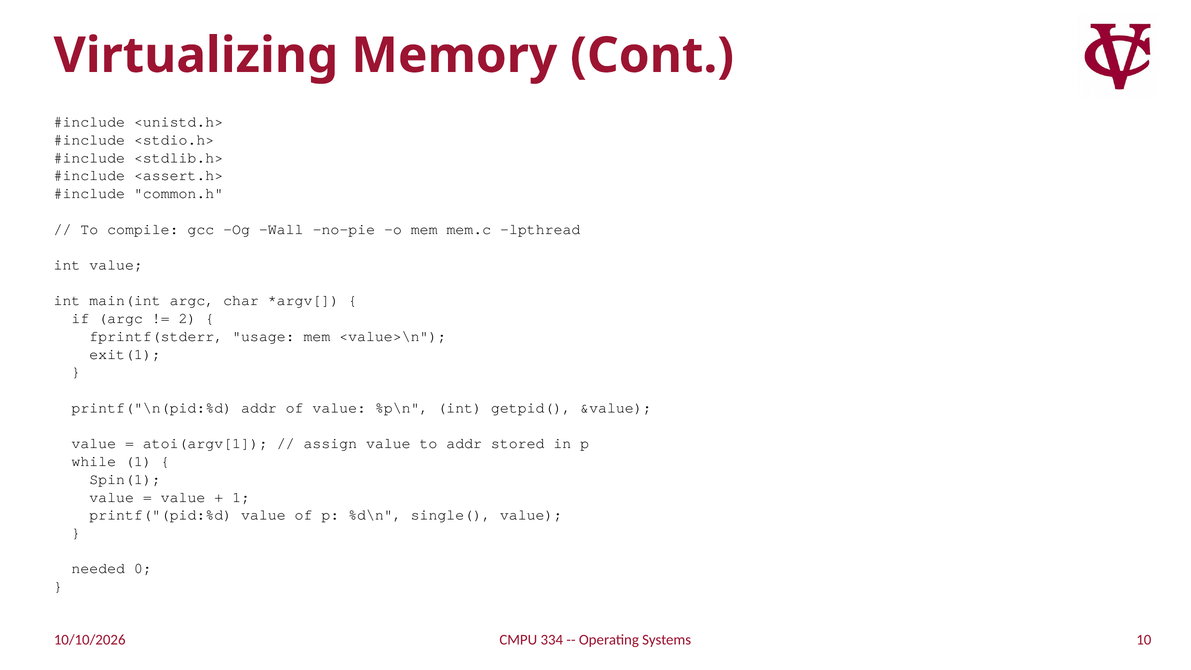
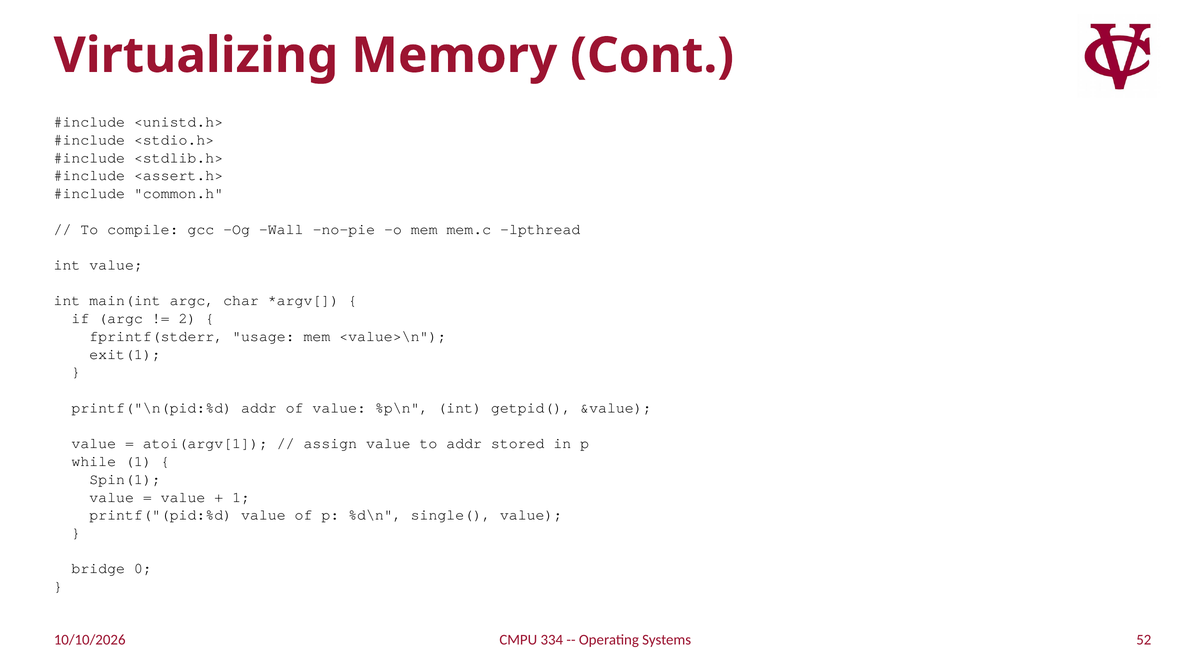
needed: needed -> bridge
10: 10 -> 52
